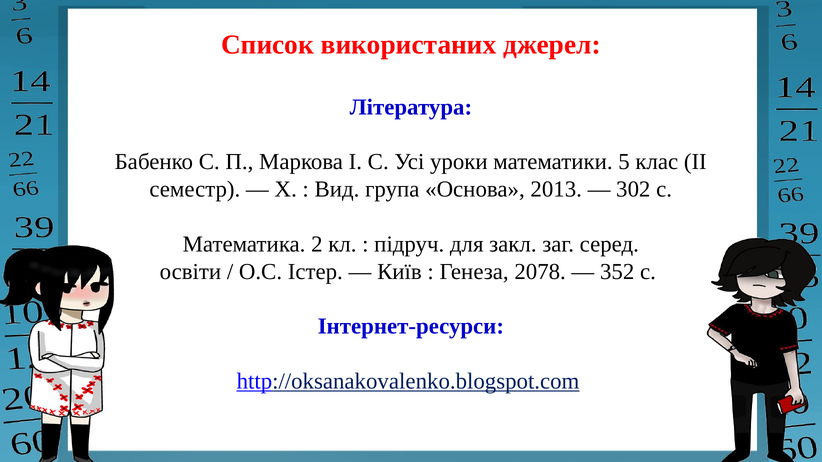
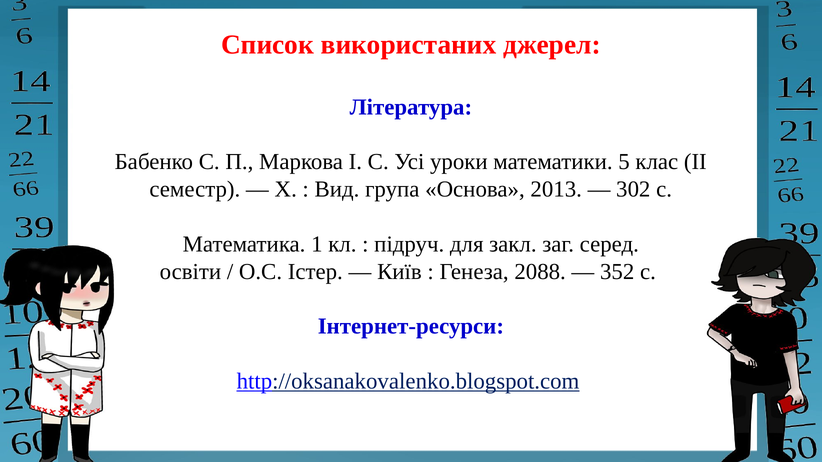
2: 2 -> 1
2078: 2078 -> 2088
